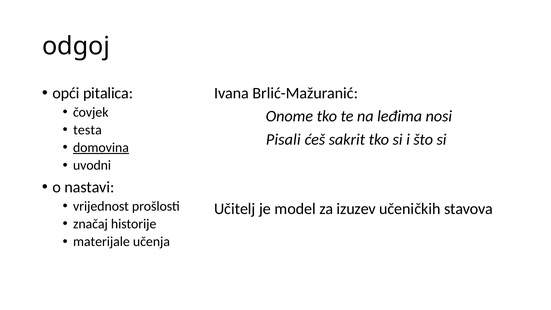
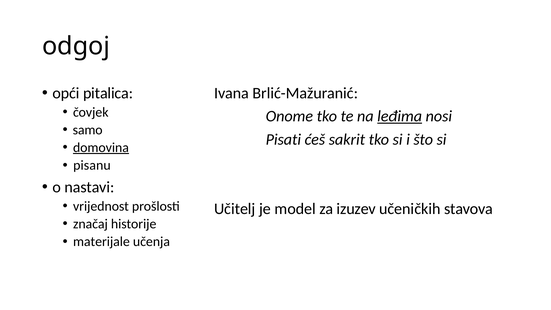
leđima underline: none -> present
testa: testa -> samo
Pisali: Pisali -> Pisati
uvodni: uvodni -> pisanu
